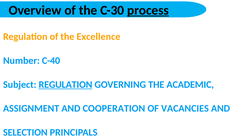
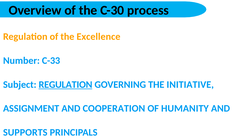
process underline: present -> none
C-40: C-40 -> C-33
ACADEMIC: ACADEMIC -> INITIATIVE
VACANCIES: VACANCIES -> HUMANITY
SELECTION: SELECTION -> SUPPORTS
